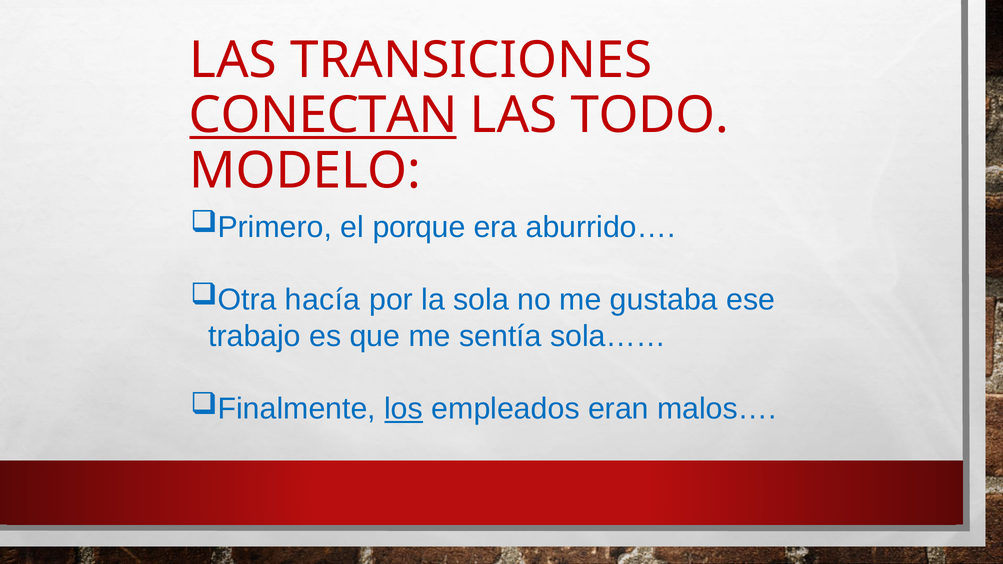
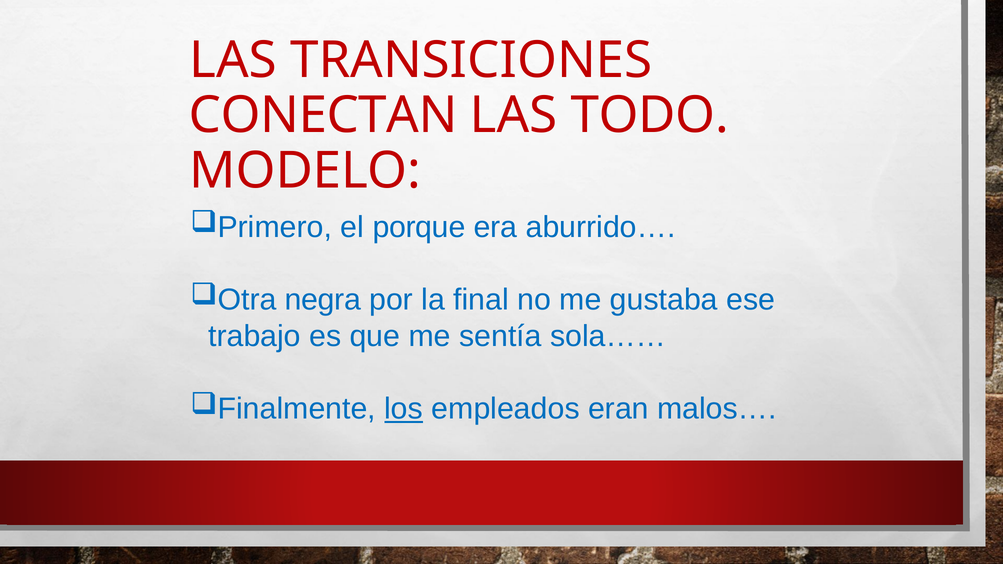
CONECTAN underline: present -> none
hacía: hacía -> negra
sola: sola -> final
